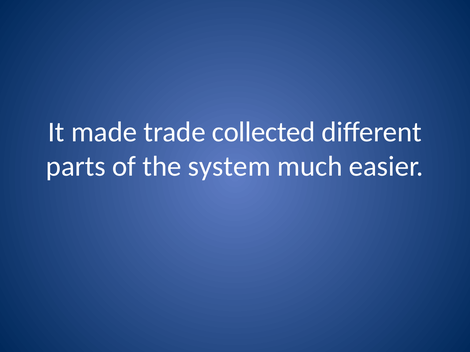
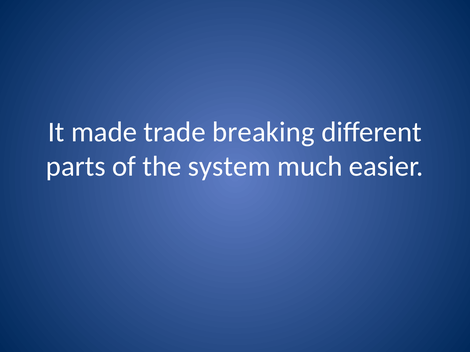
collected: collected -> breaking
